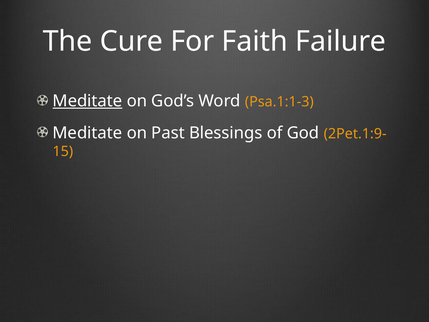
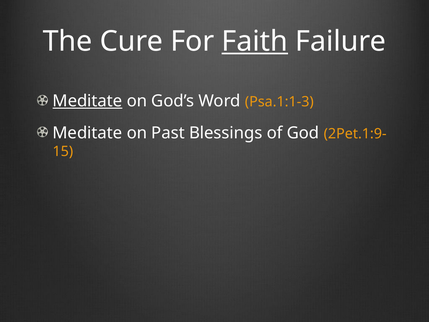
Faith underline: none -> present
